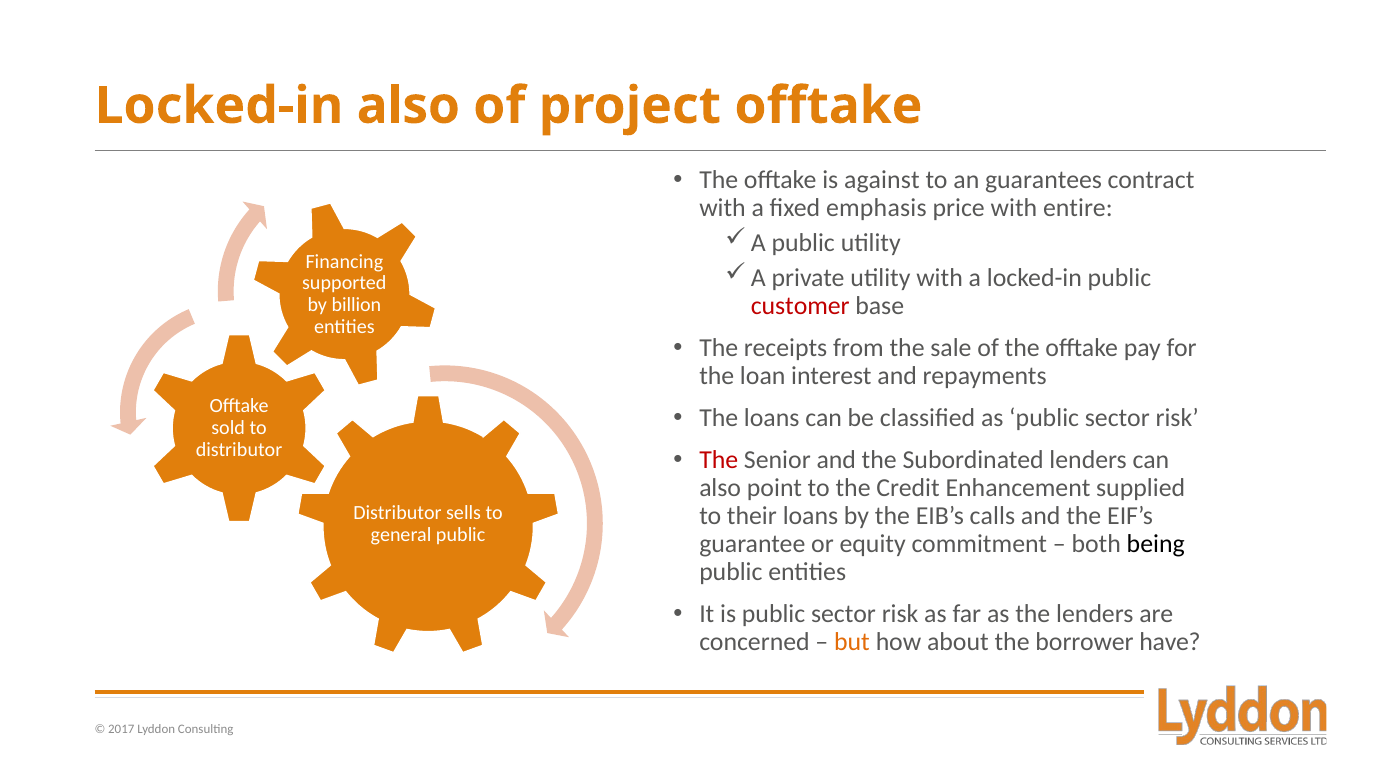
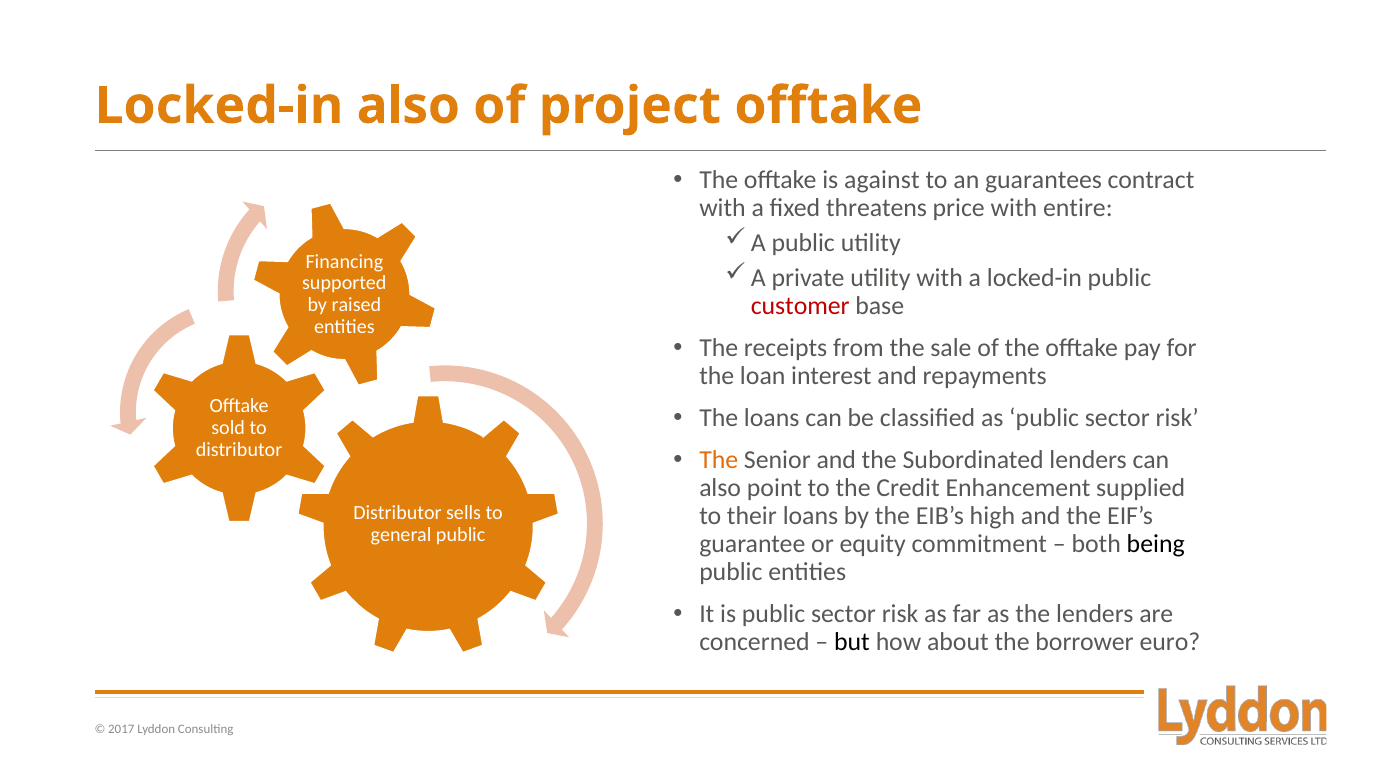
emphasis: emphasis -> threatens
billion: billion -> raised
The at (719, 460) colour: red -> orange
calls: calls -> high
but colour: orange -> black
have: have -> euro
